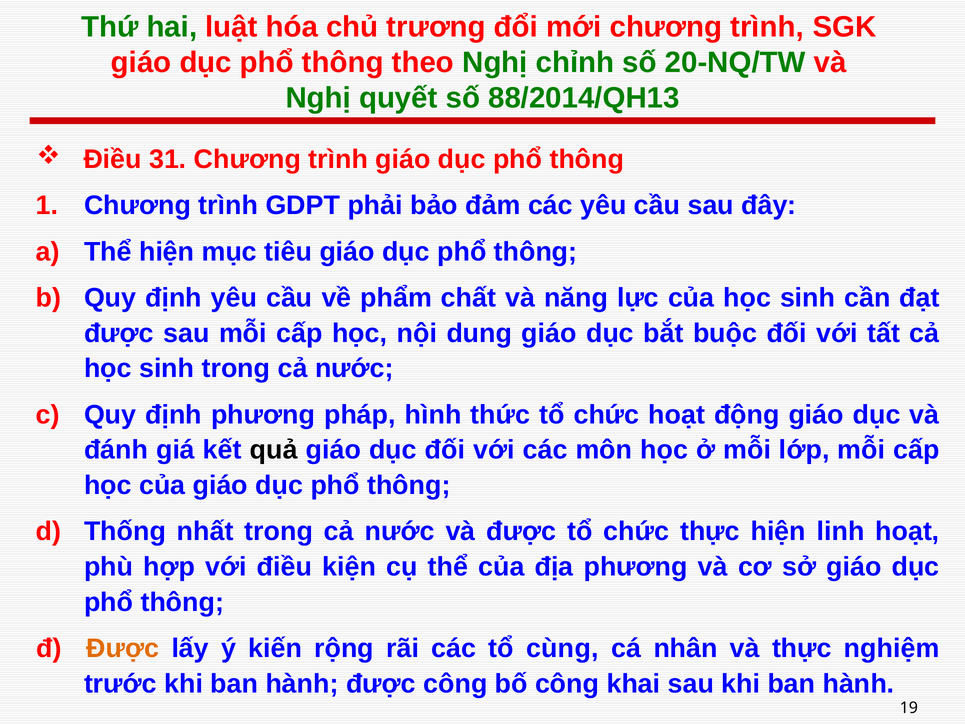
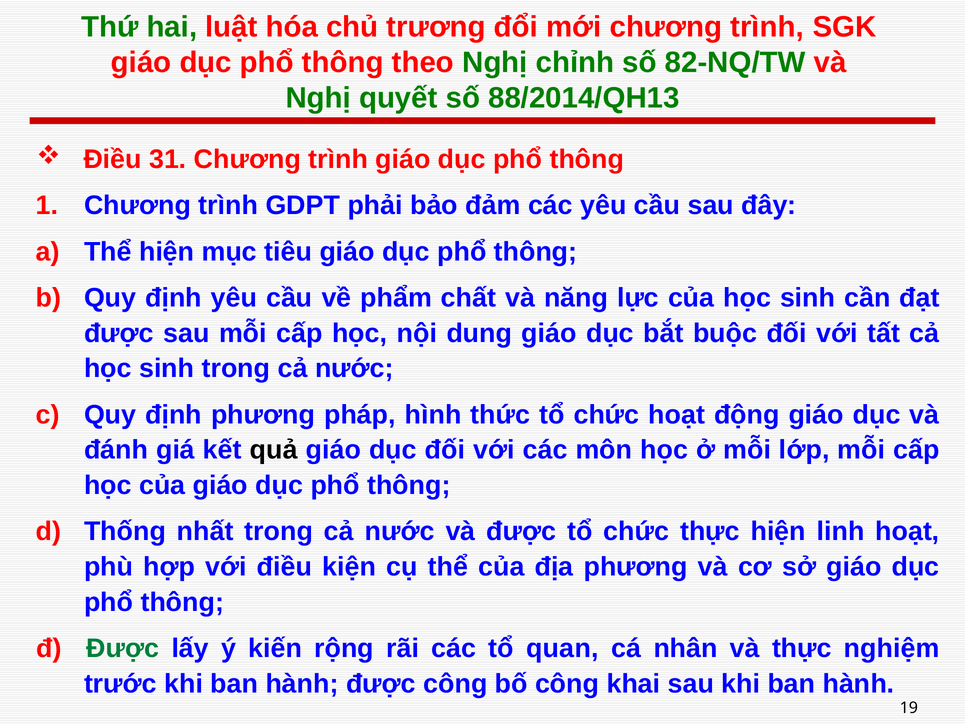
20-NQ/TW: 20-NQ/TW -> 82-NQ/TW
Được at (123, 648) colour: orange -> green
cùng: cùng -> quan
